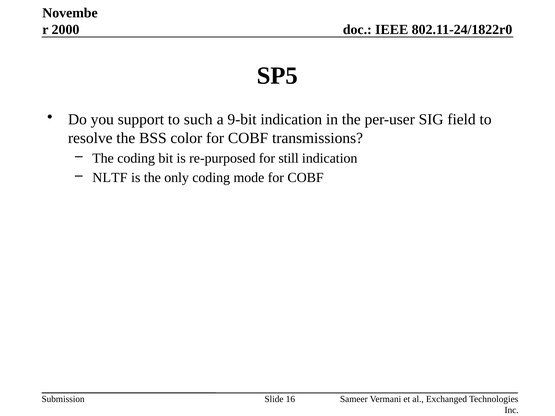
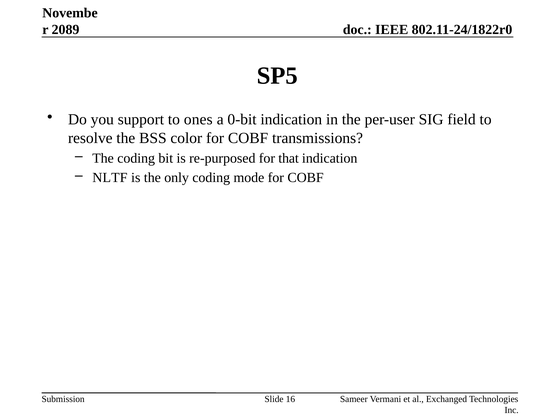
2000: 2000 -> 2089
such: such -> ones
9-bit: 9-bit -> 0-bit
still: still -> that
